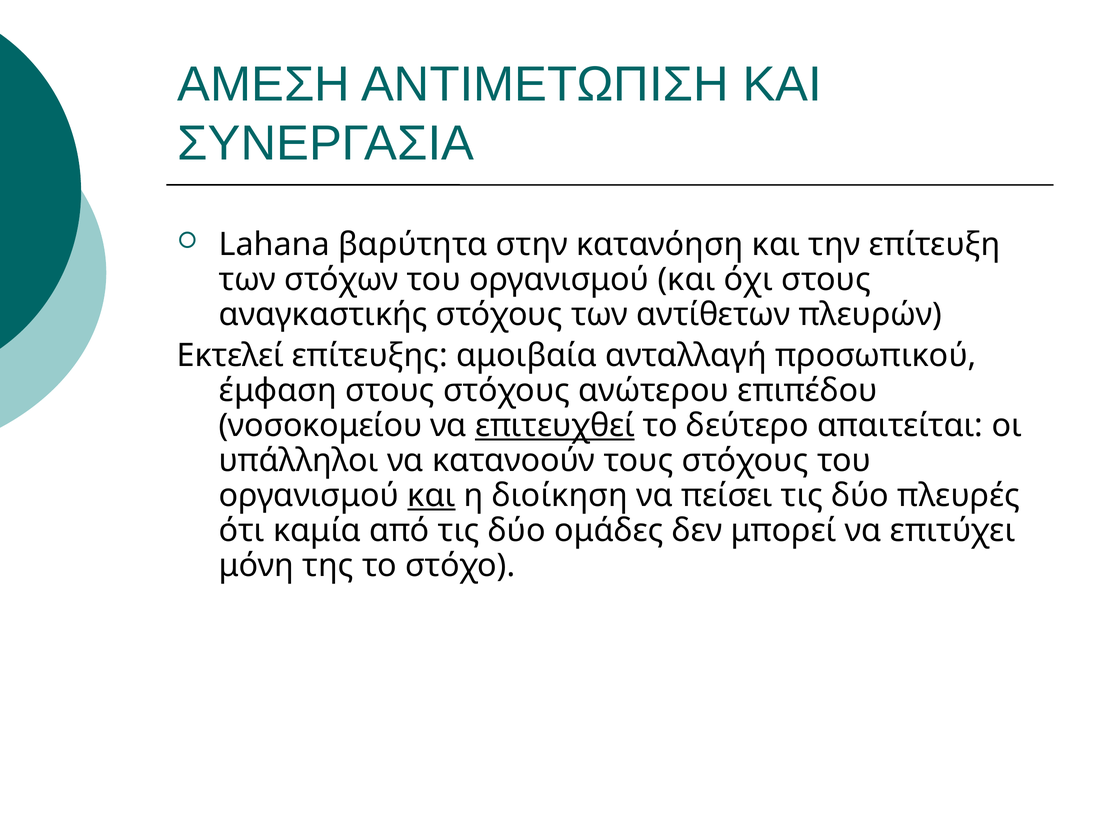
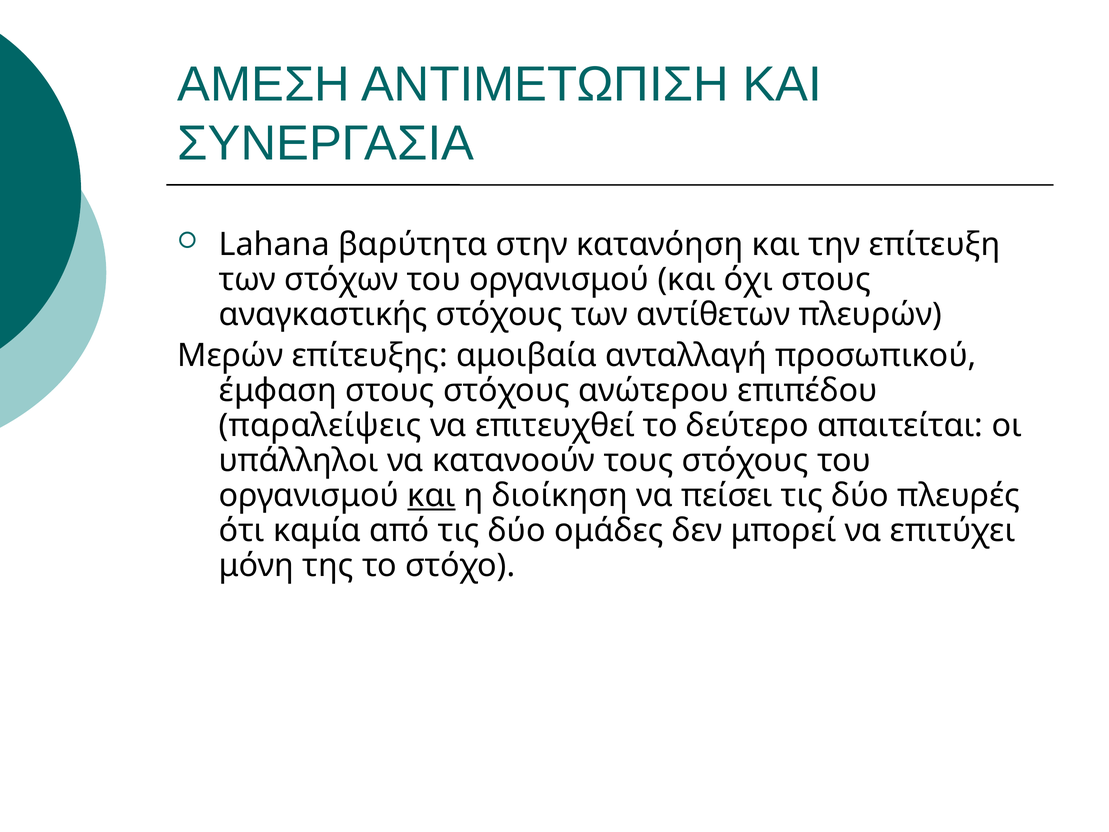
Εκτελεί: Εκτελεί -> Μερών
νοσοκομείου: νοσοκομείου -> παραλείψεις
επιτευχθεί underline: present -> none
